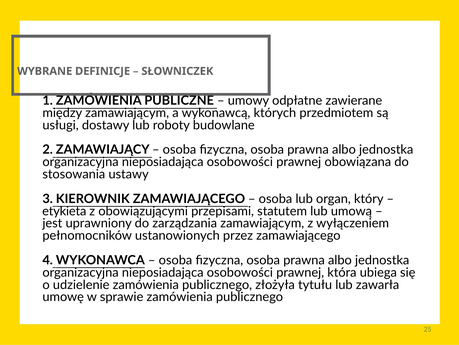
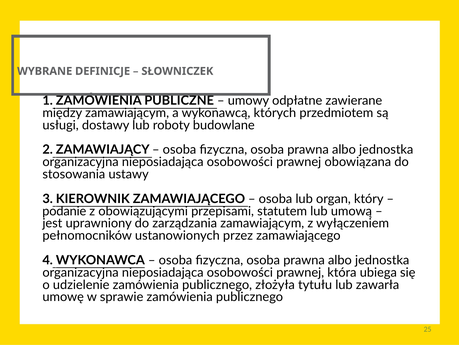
etykieta: etykieta -> podanie
